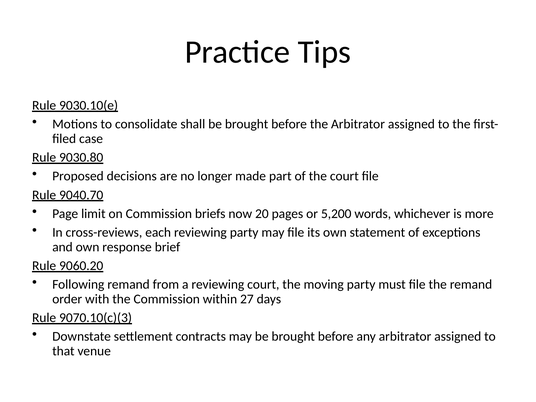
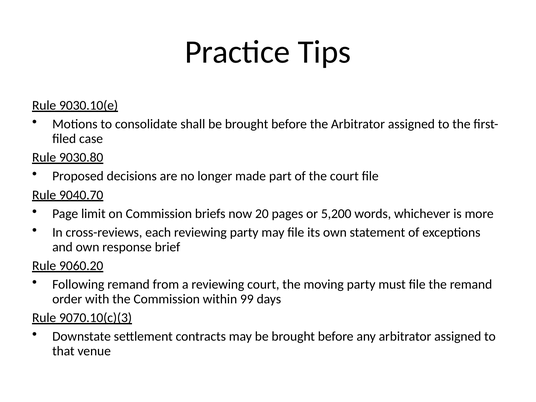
27: 27 -> 99
